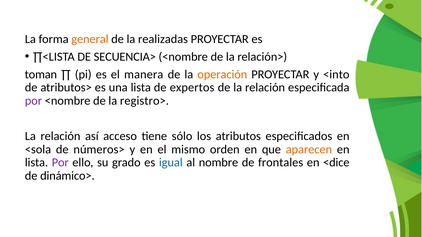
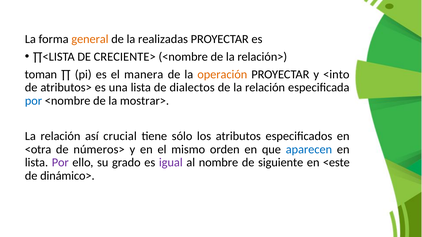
SECUENCIA>: SECUENCIA> -> CRECIENTE>
expertos: expertos -> dialectos
por at (33, 101) colour: purple -> blue
registro>: registro> -> mostrar>
acceso: acceso -> crucial
<sola: <sola -> <otra
aparecen colour: orange -> blue
igual colour: blue -> purple
frontales: frontales -> siguiente
<dice: <dice -> <este
